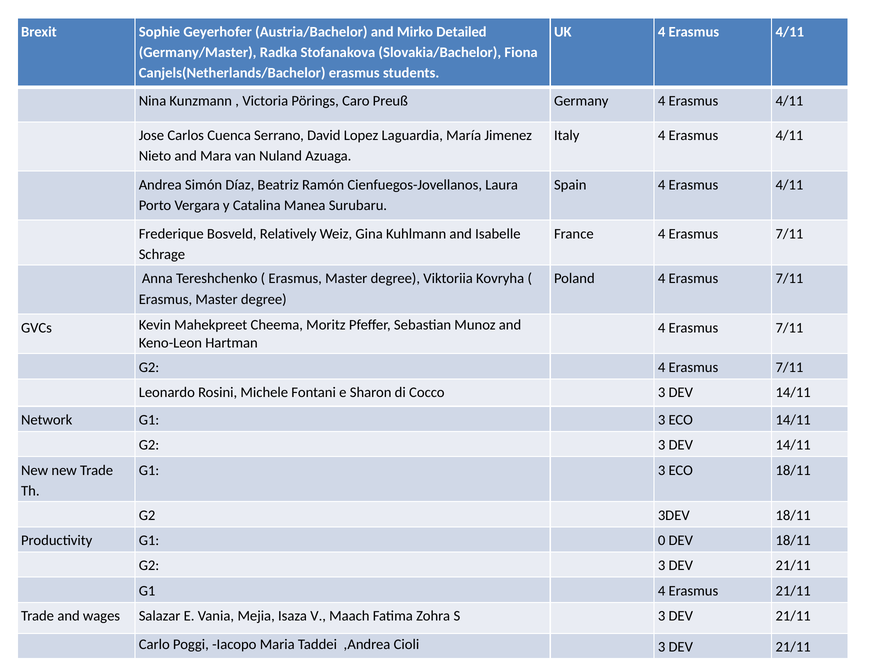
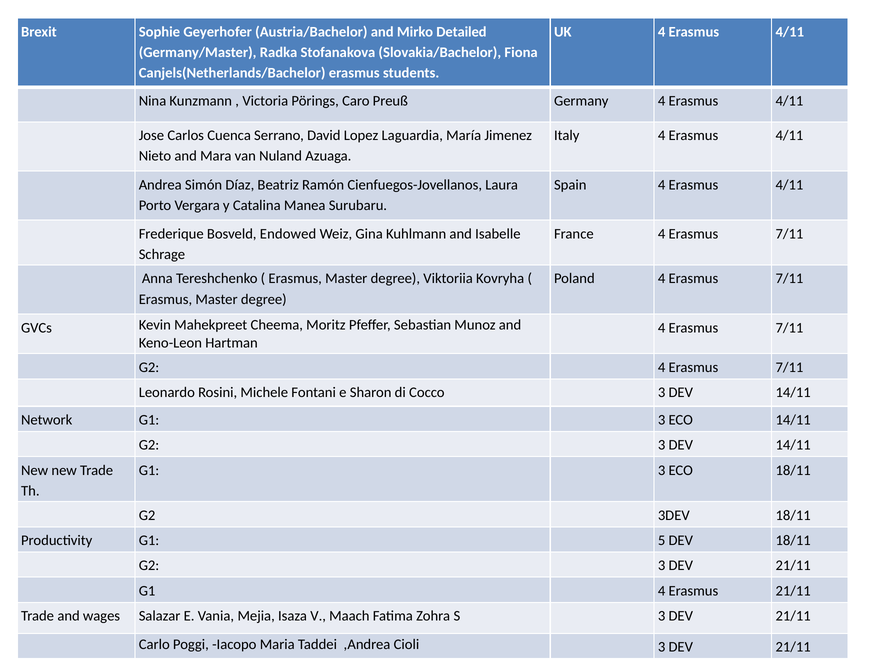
Relatively: Relatively -> Endowed
0: 0 -> 5
